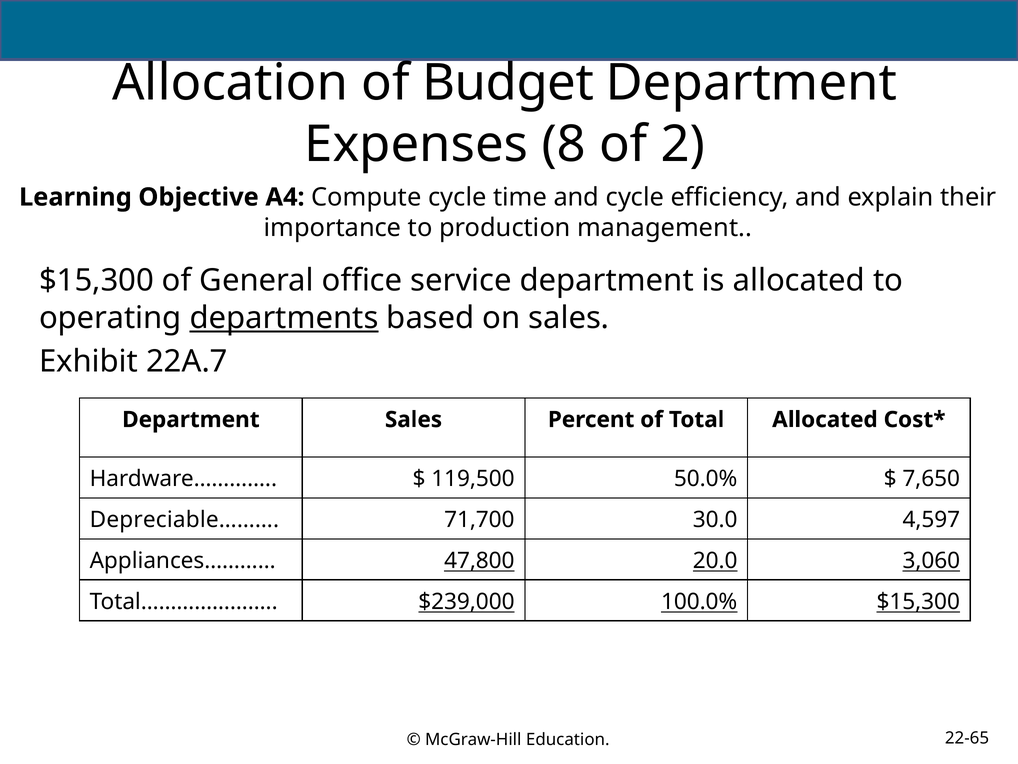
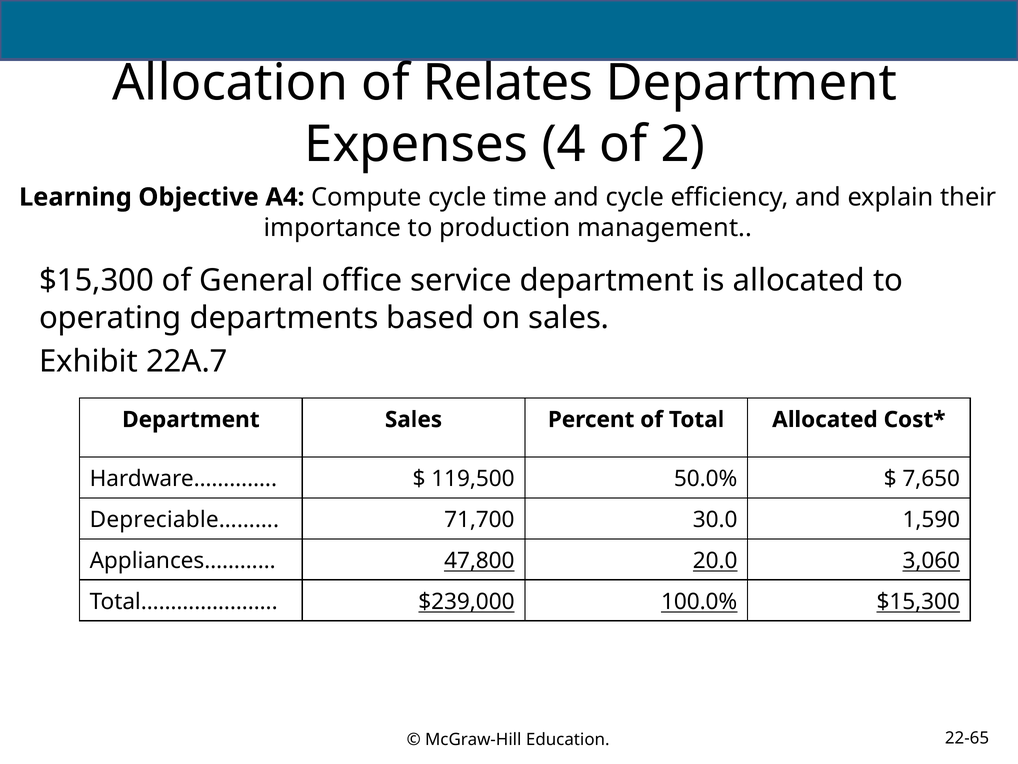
Budget: Budget -> Relates
8: 8 -> 4
departments underline: present -> none
4,597: 4,597 -> 1,590
